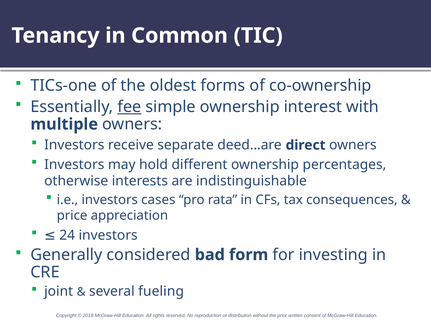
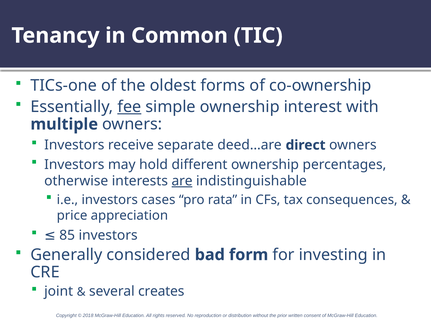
are underline: none -> present
24: 24 -> 85
fueling: fueling -> creates
